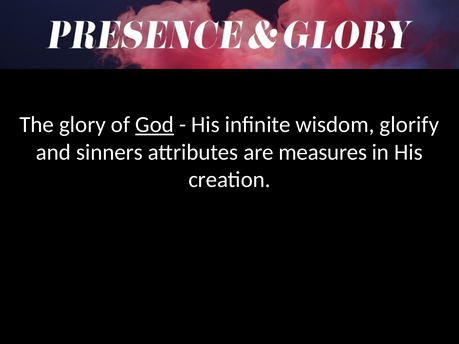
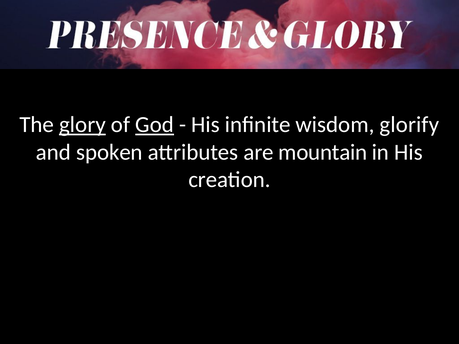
glory underline: none -> present
sinners: sinners -> spoken
measures: measures -> mountain
